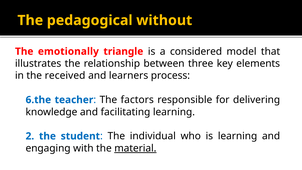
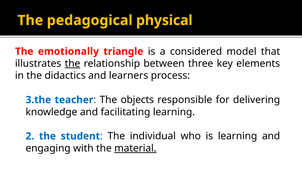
without: without -> physical
the at (72, 63) underline: none -> present
received: received -> didactics
6.the: 6.the -> 3.the
factors: factors -> objects
